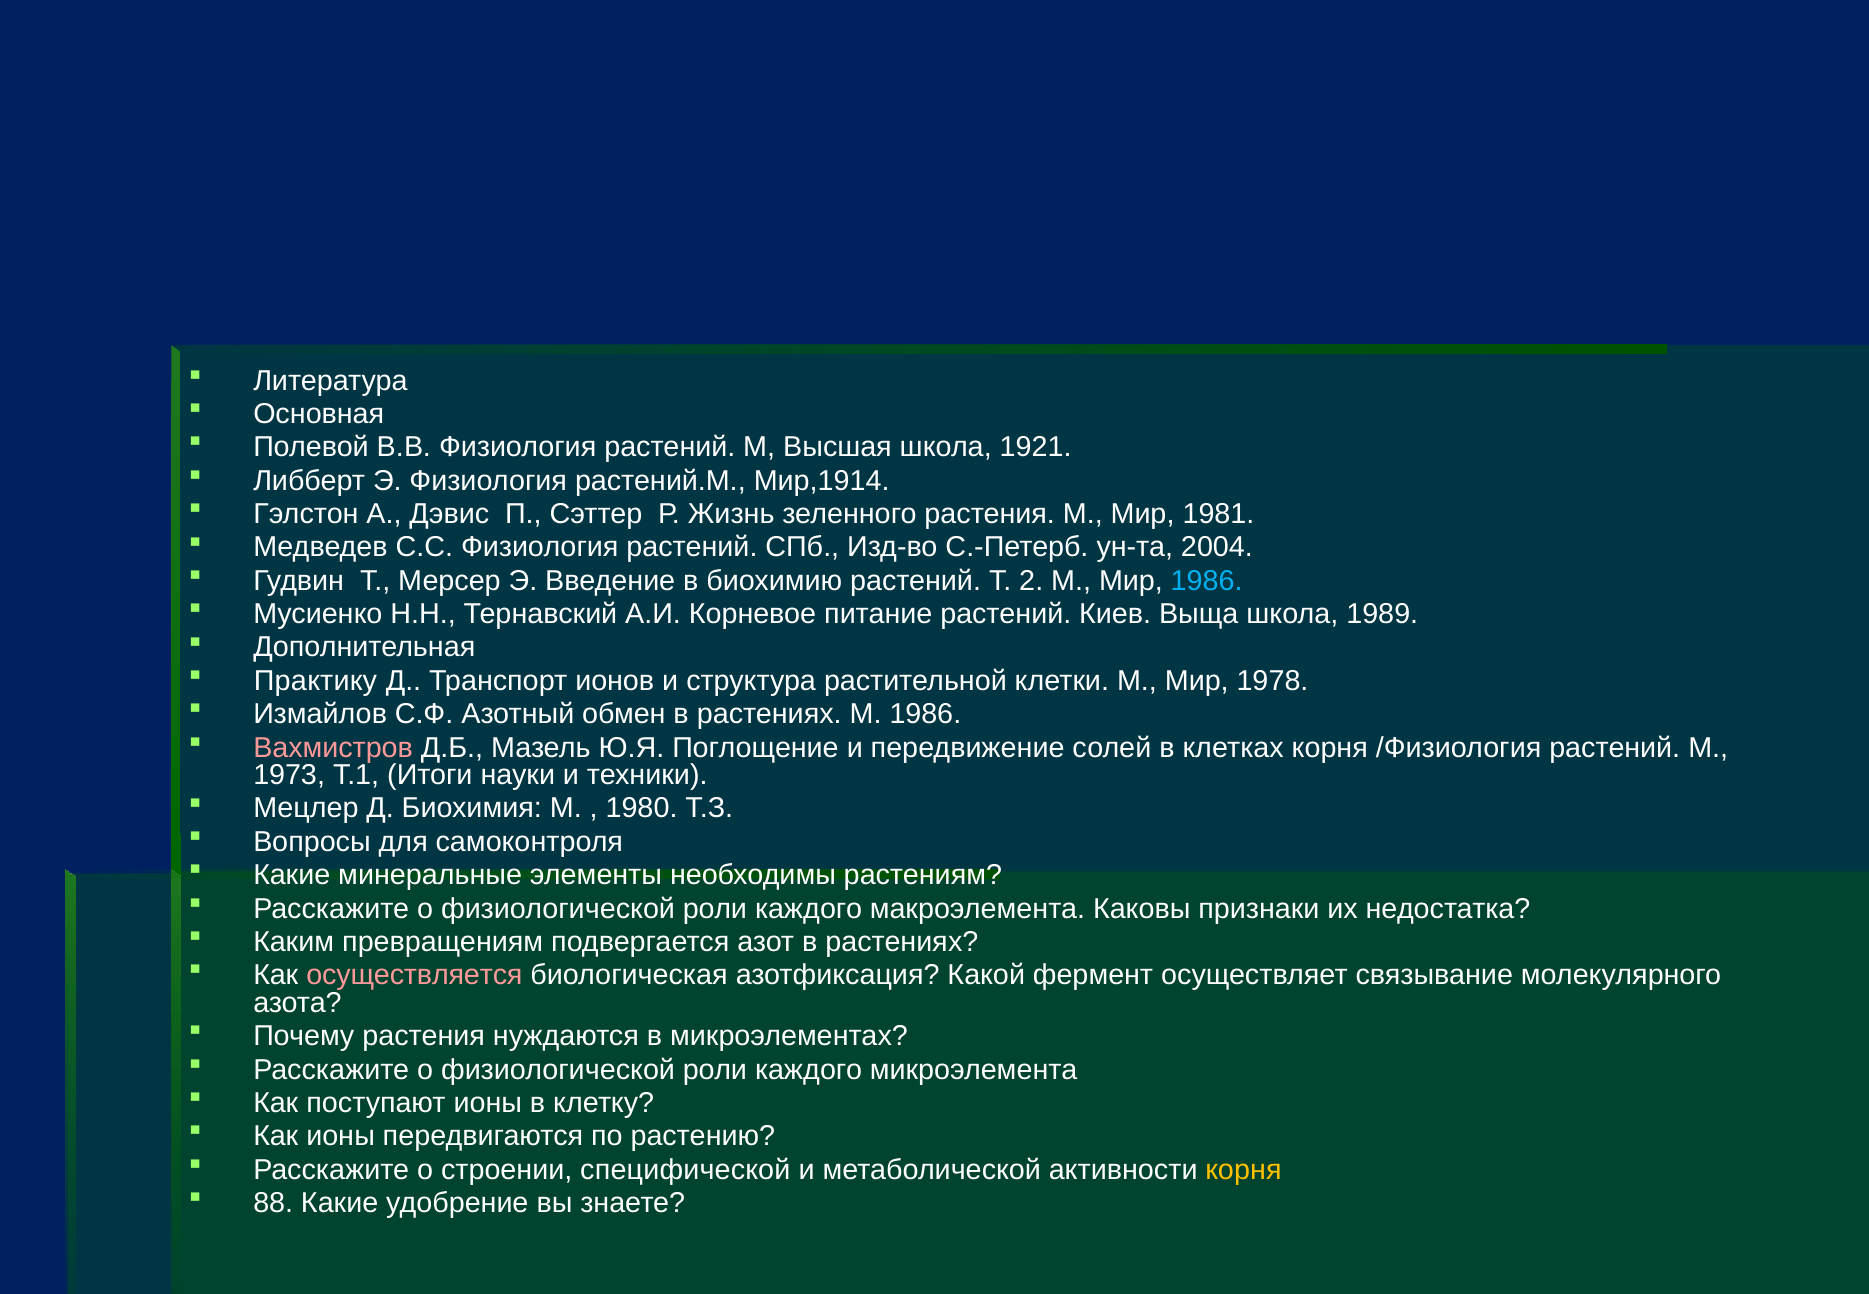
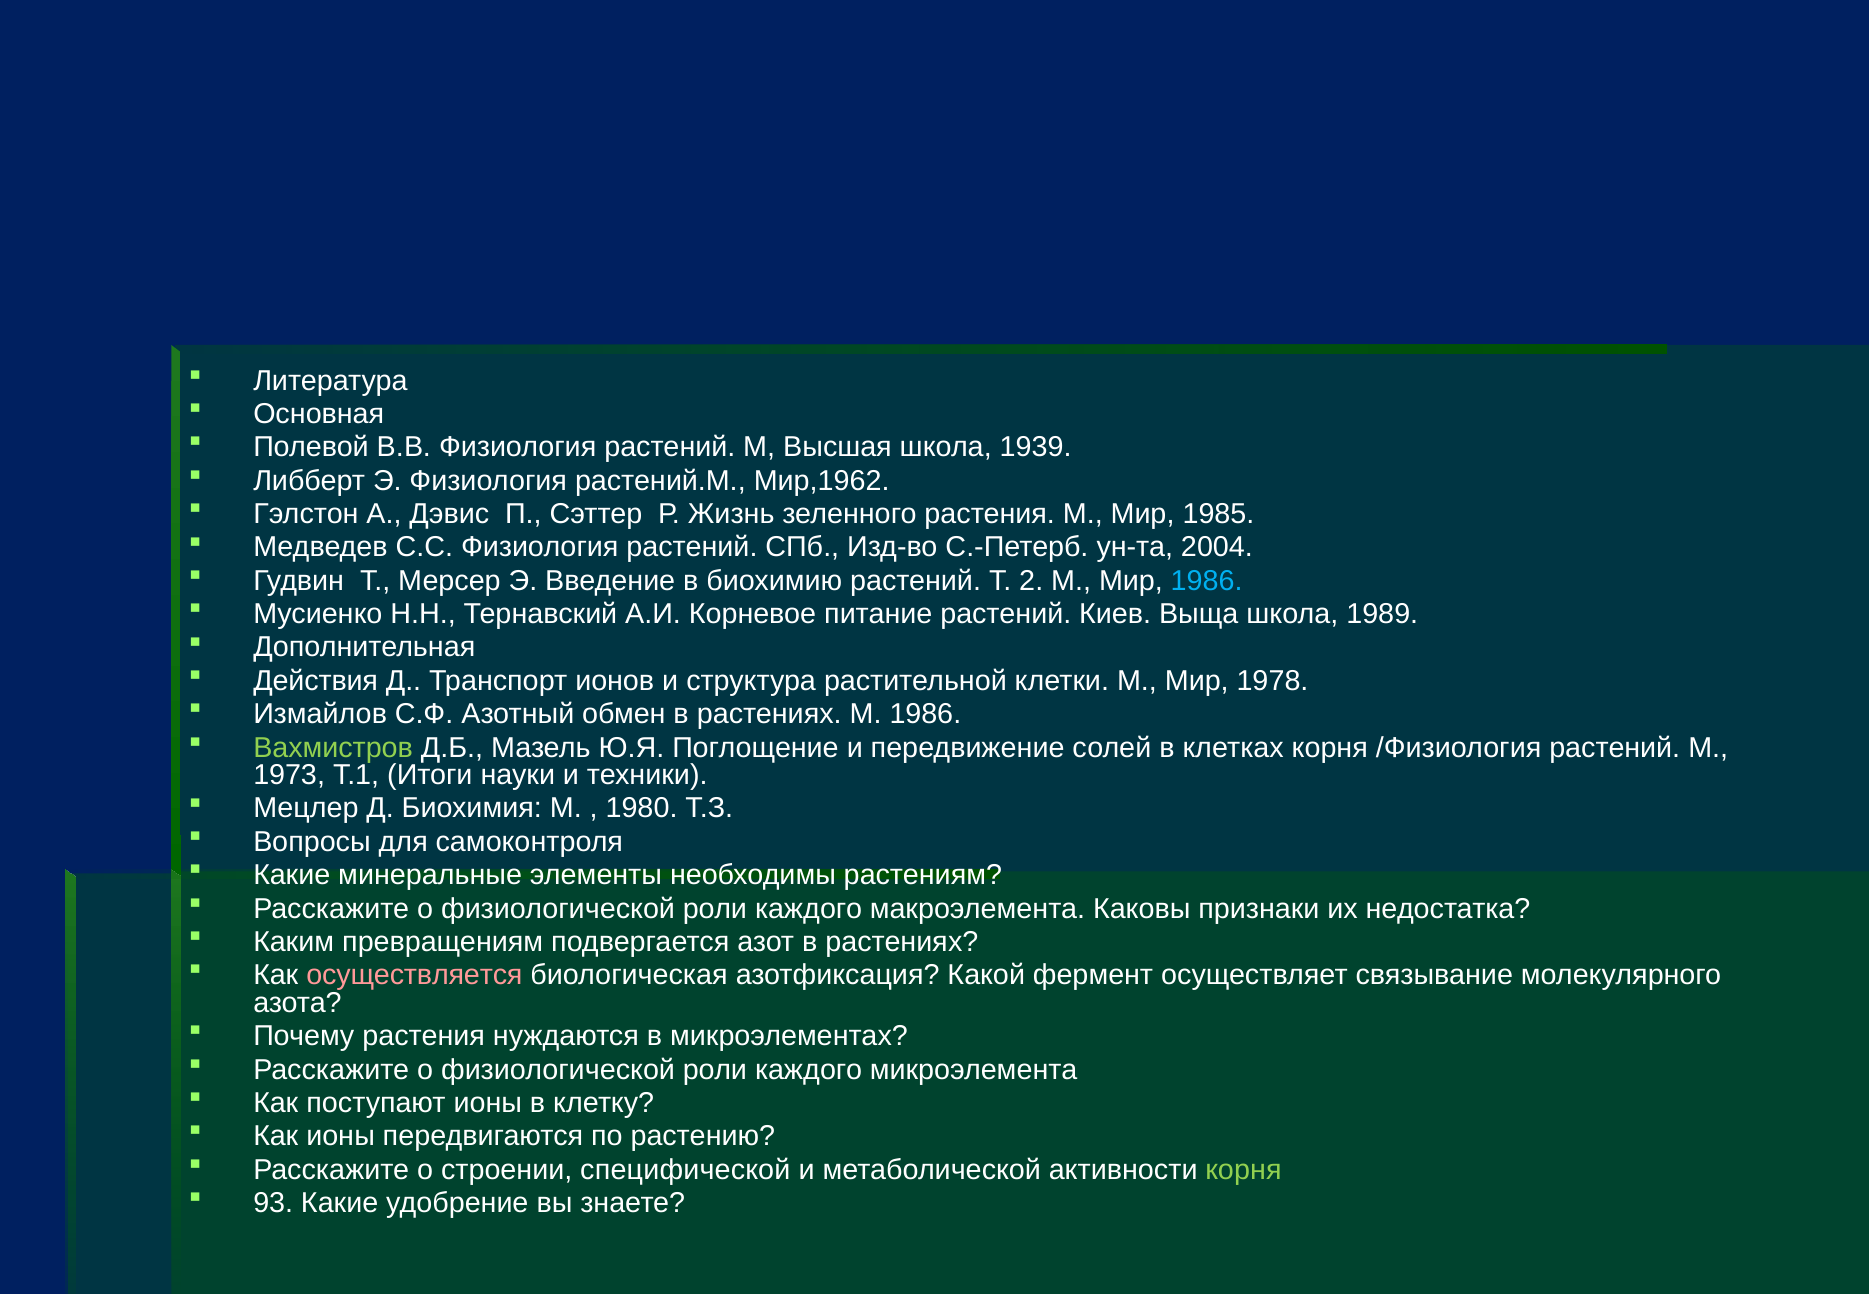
1921: 1921 -> 1939
Мир,1914: Мир,1914 -> Мир,1962
1981: 1981 -> 1985
Практику: Практику -> Действия
Вахмистров colour: pink -> light green
корня at (1243, 1170) colour: yellow -> light green
88: 88 -> 93
